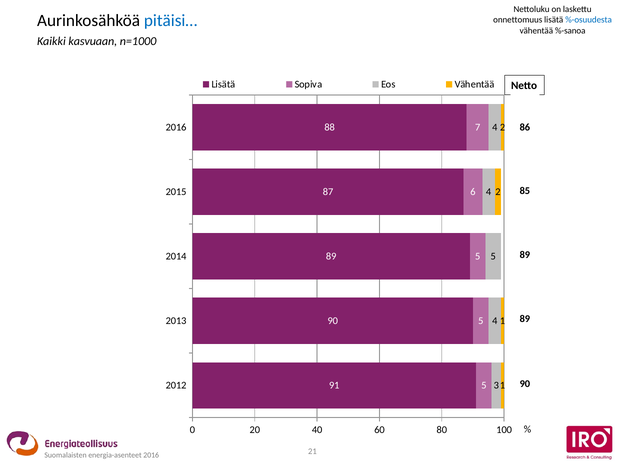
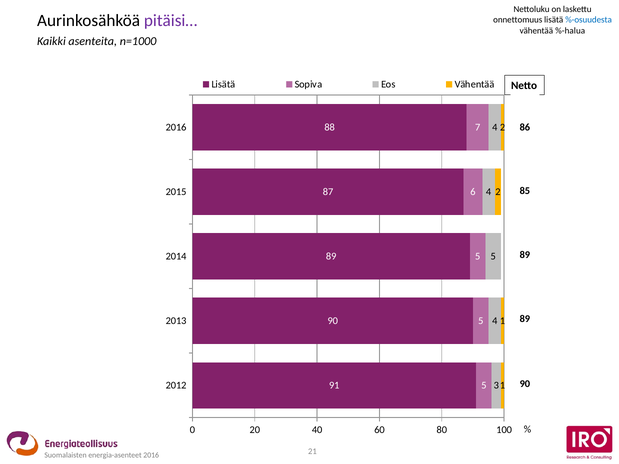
pitäisi… colour: blue -> purple
%-sanoa: %-sanoa -> %-halua
kasvuaan: kasvuaan -> asenteita
